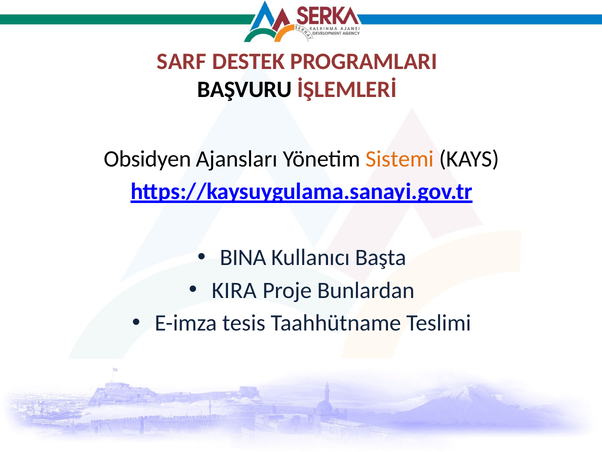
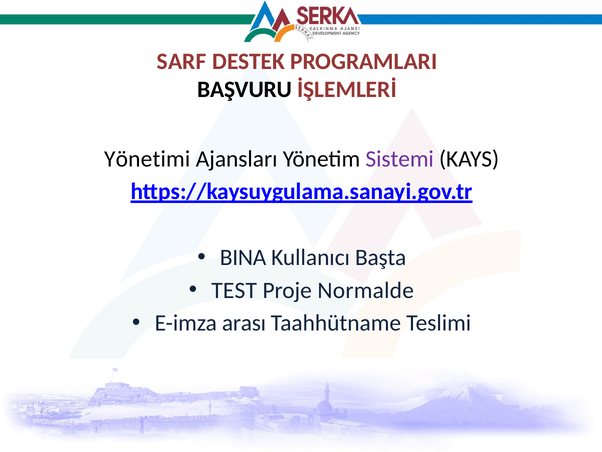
Obsidyen: Obsidyen -> Yönetimi
Sistemi colour: orange -> purple
KIRA: KIRA -> TEST
Bunlardan: Bunlardan -> Normalde
tesis: tesis -> arası
